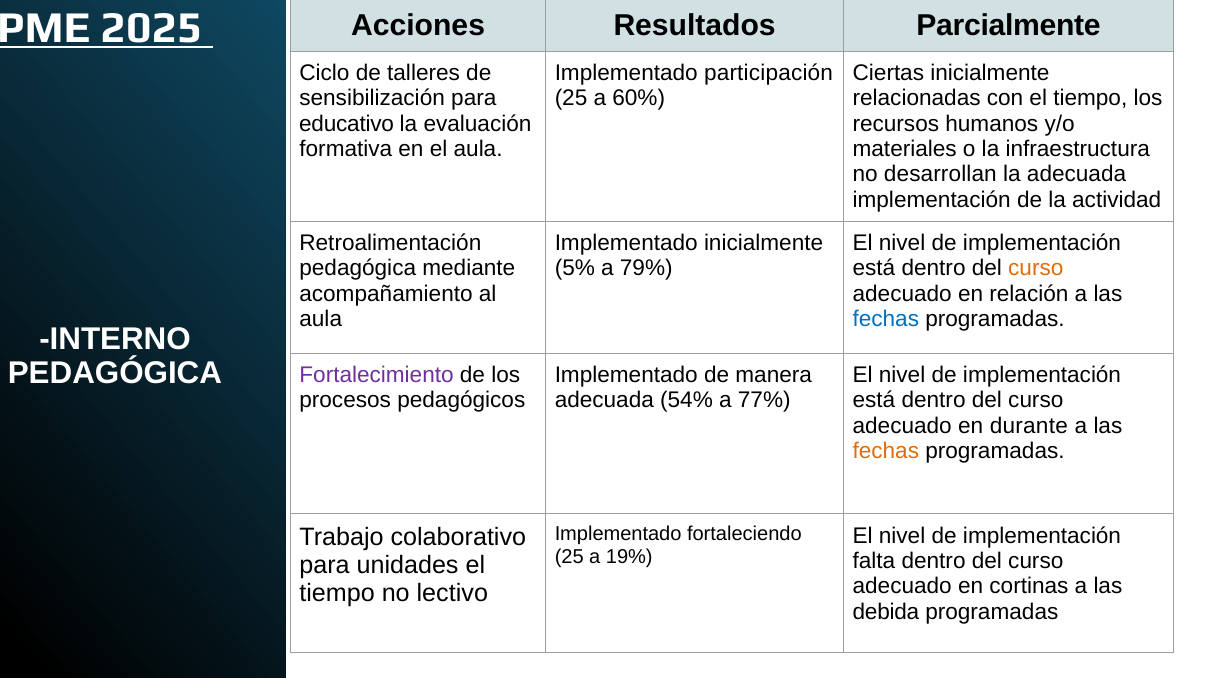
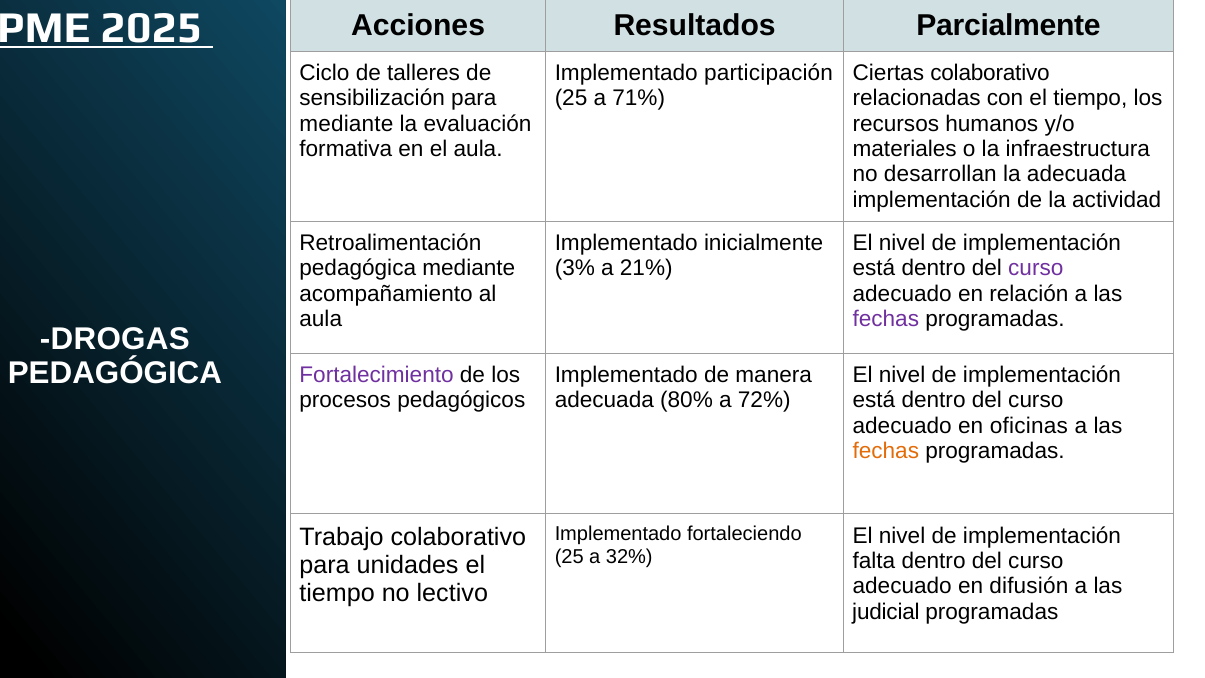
Ciertas inicialmente: inicialmente -> colaborativo
60%: 60% -> 71%
educativo at (347, 124): educativo -> mediante
5%: 5% -> 3%
79%: 79% -> 21%
curso at (1036, 268) colour: orange -> purple
fechas at (886, 319) colour: blue -> purple
INTERNO: INTERNO -> DROGAS
54%: 54% -> 80%
77%: 77% -> 72%
durante: durante -> oficinas
19%: 19% -> 32%
cortinas: cortinas -> difusión
debida: debida -> judicial
